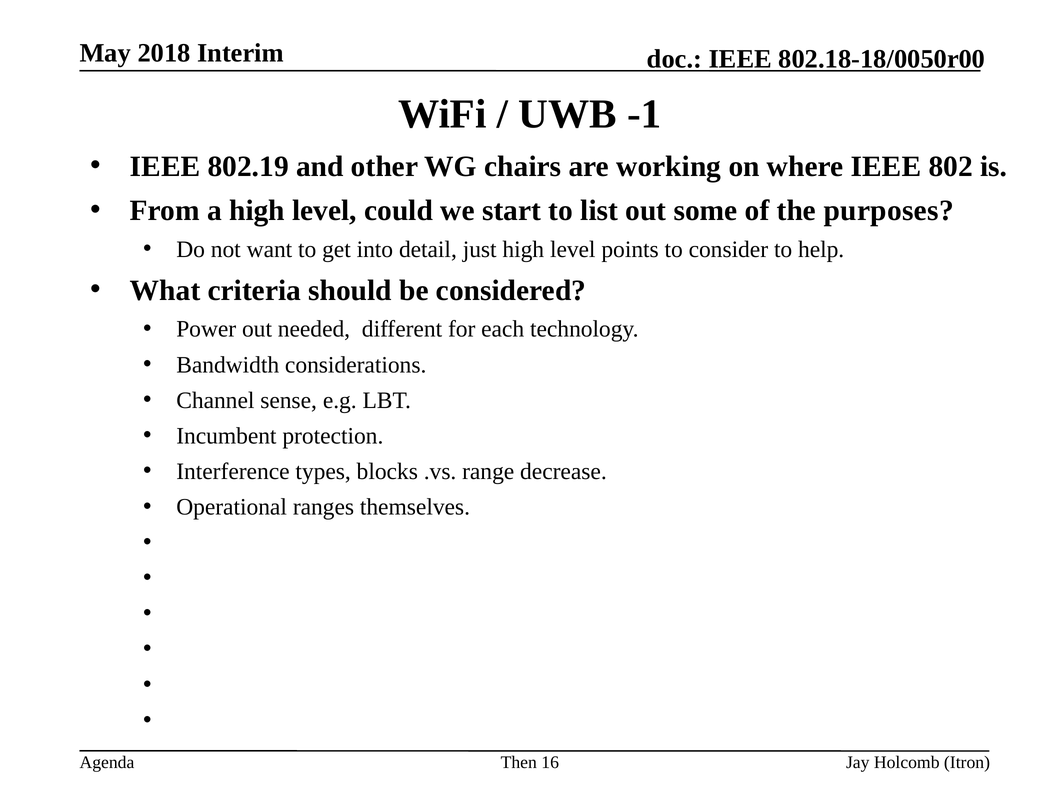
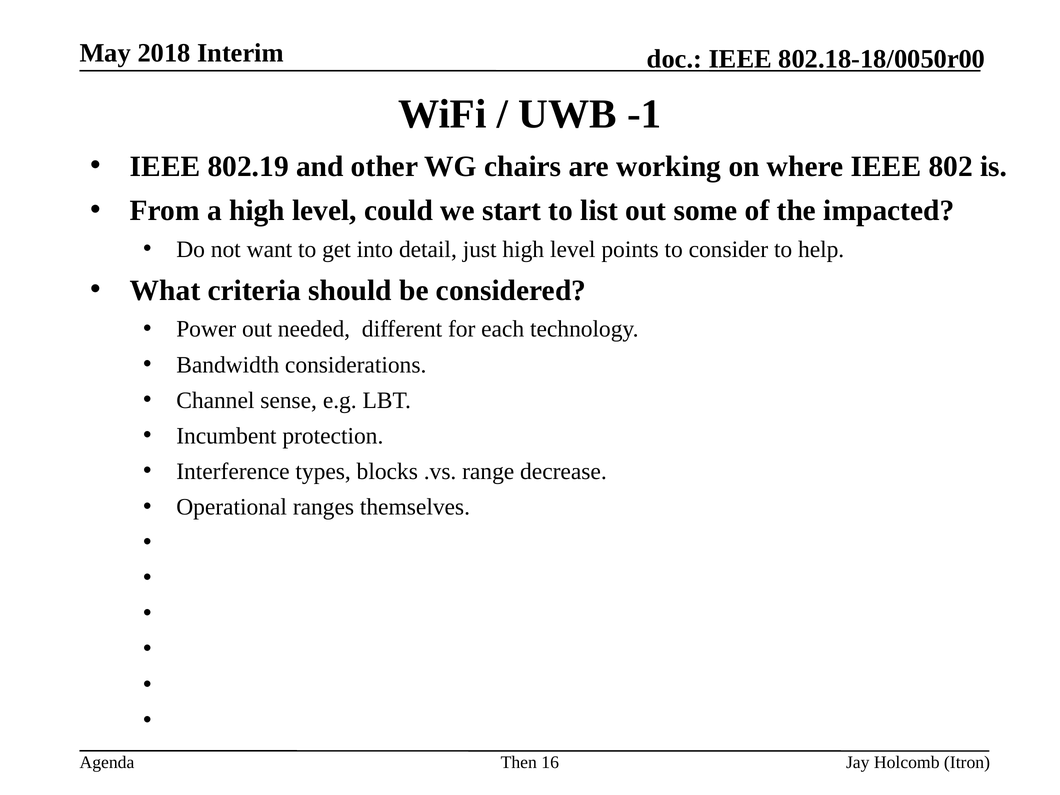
purposes: purposes -> impacted
